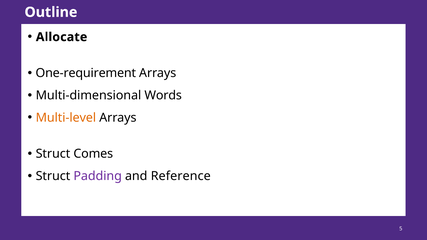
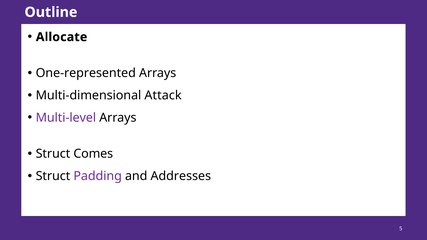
One-requirement: One-requirement -> One-represented
Words: Words -> Attack
Multi-level colour: orange -> purple
Reference: Reference -> Addresses
